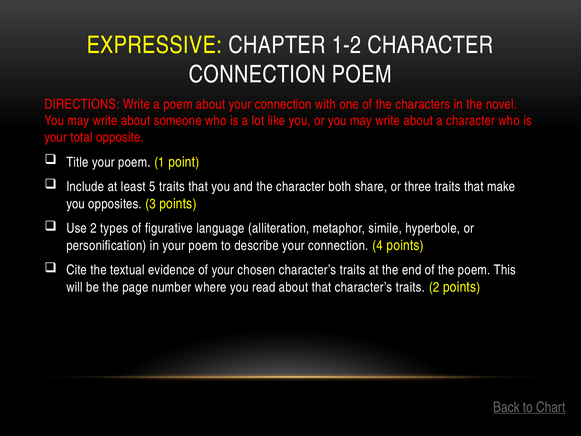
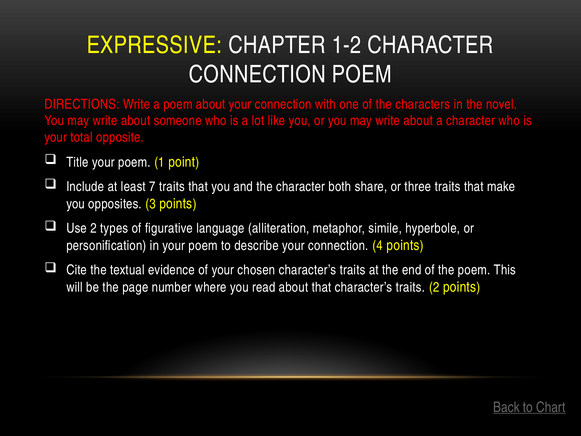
5: 5 -> 7
